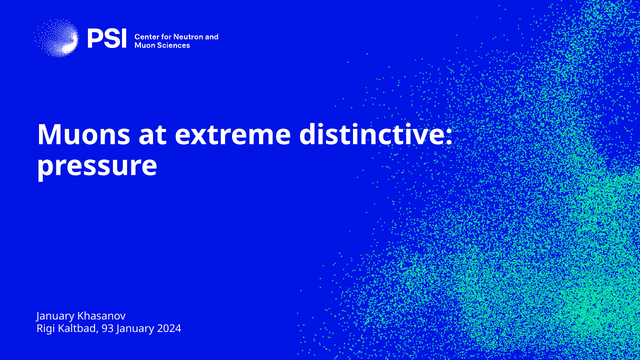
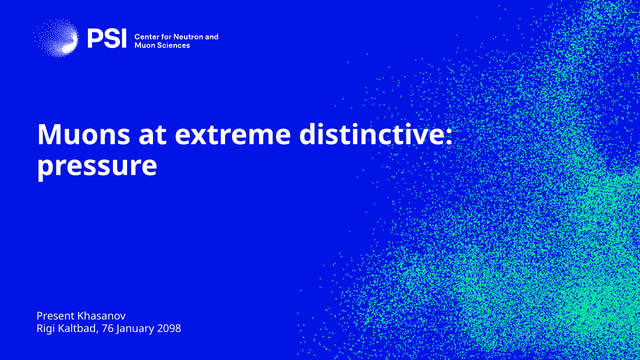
January at (55, 316): January -> Present
93: 93 -> 76
2024: 2024 -> 2098
